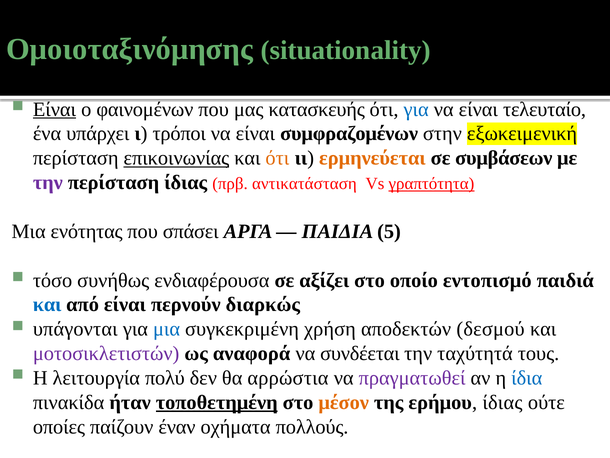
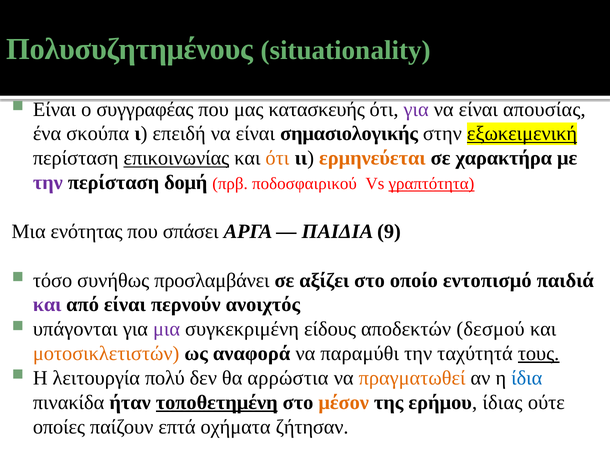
Ομοιοταξινόμησης: Ομοιοταξινόμησης -> Πολυσυζητημένους
Είναι at (54, 109) underline: present -> none
φαινομένων: φαινομένων -> συγγραφέας
για at (416, 109) colour: blue -> purple
τελευταίο: τελευταίο -> απουσίας
υπάρχει: υπάρχει -> σκούπα
τρόποι: τρόποι -> επειδή
συμφραζομένων: συμφραζομένων -> σημασιολογικής
εξωκειμενική underline: none -> present
συμβάσεων: συμβάσεων -> χαρακτήρα
περίσταση ίδιας: ίδιας -> δομή
αντικατάσταση: αντικατάσταση -> ποδοσφαιρικού
5: 5 -> 9
ενδιαφέρουσα: ενδιαφέρουσα -> προσλαμβάνει
και at (47, 304) colour: blue -> purple
διαρκώς: διαρκώς -> ανοιχτός
μια at (167, 329) colour: blue -> purple
χρήση: χρήση -> είδους
μοτοσικλετιστών colour: purple -> orange
συνδέεται: συνδέεται -> παραμύθι
τους underline: none -> present
πραγματωθεί colour: purple -> orange
έναν: έναν -> επτά
πολλούς: πολλούς -> ζήτησαν
